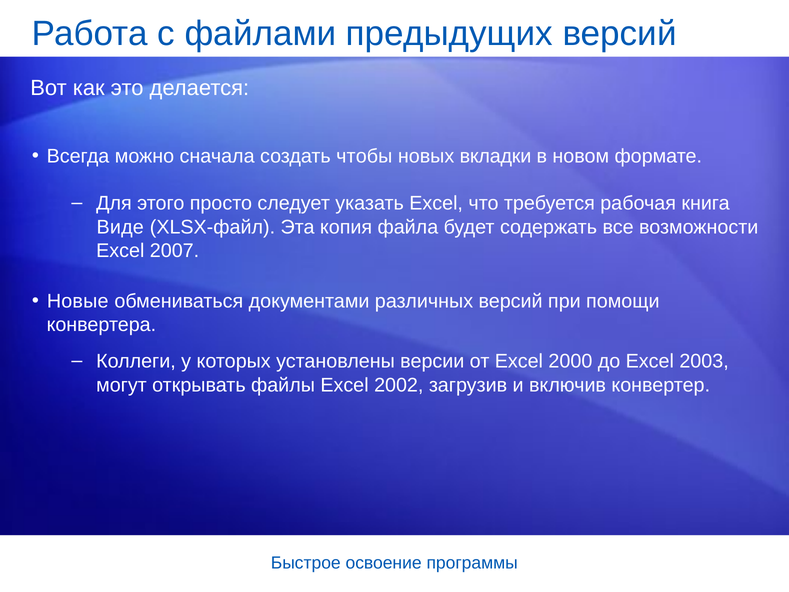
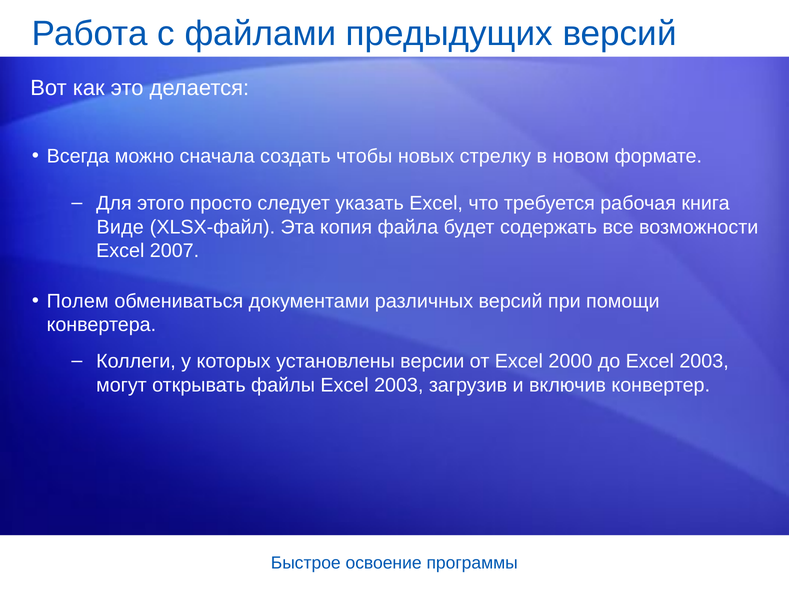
вкладки: вкладки -> стрелку
Новые: Новые -> Полем
файлы Excel 2002: 2002 -> 2003
